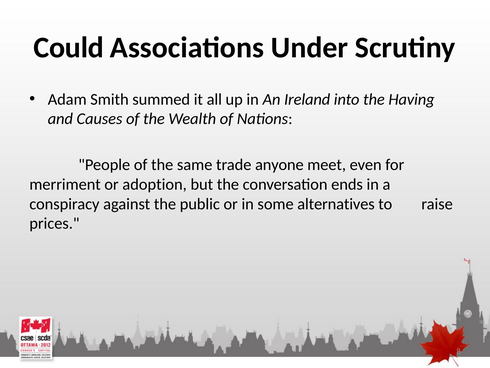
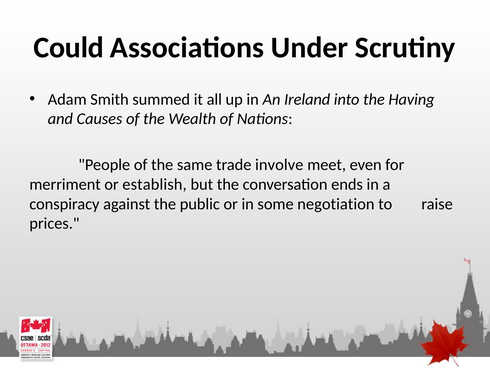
anyone: anyone -> involve
adoption: adoption -> establish
alternatives: alternatives -> negotiation
